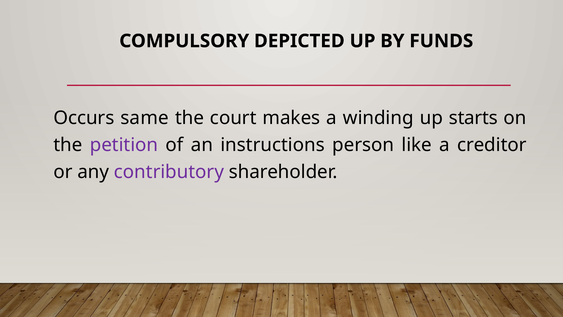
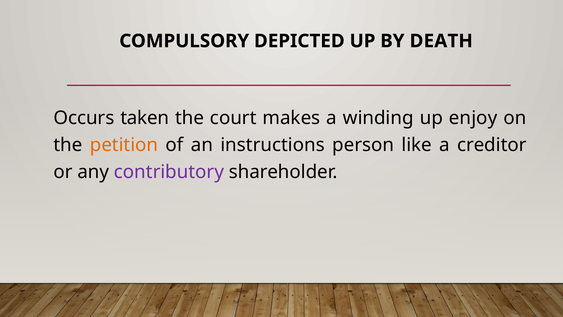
FUNDS: FUNDS -> DEATH
same: same -> taken
starts: starts -> enjoy
petition colour: purple -> orange
